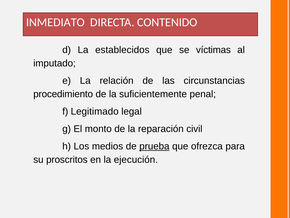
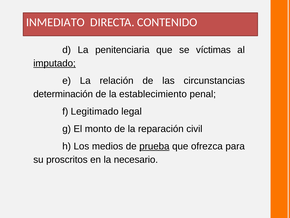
establecidos: establecidos -> penitenciaria
imputado underline: none -> present
procedimiento: procedimiento -> determinación
suficientemente: suficientemente -> establecimiento
ejecución: ejecución -> necesario
